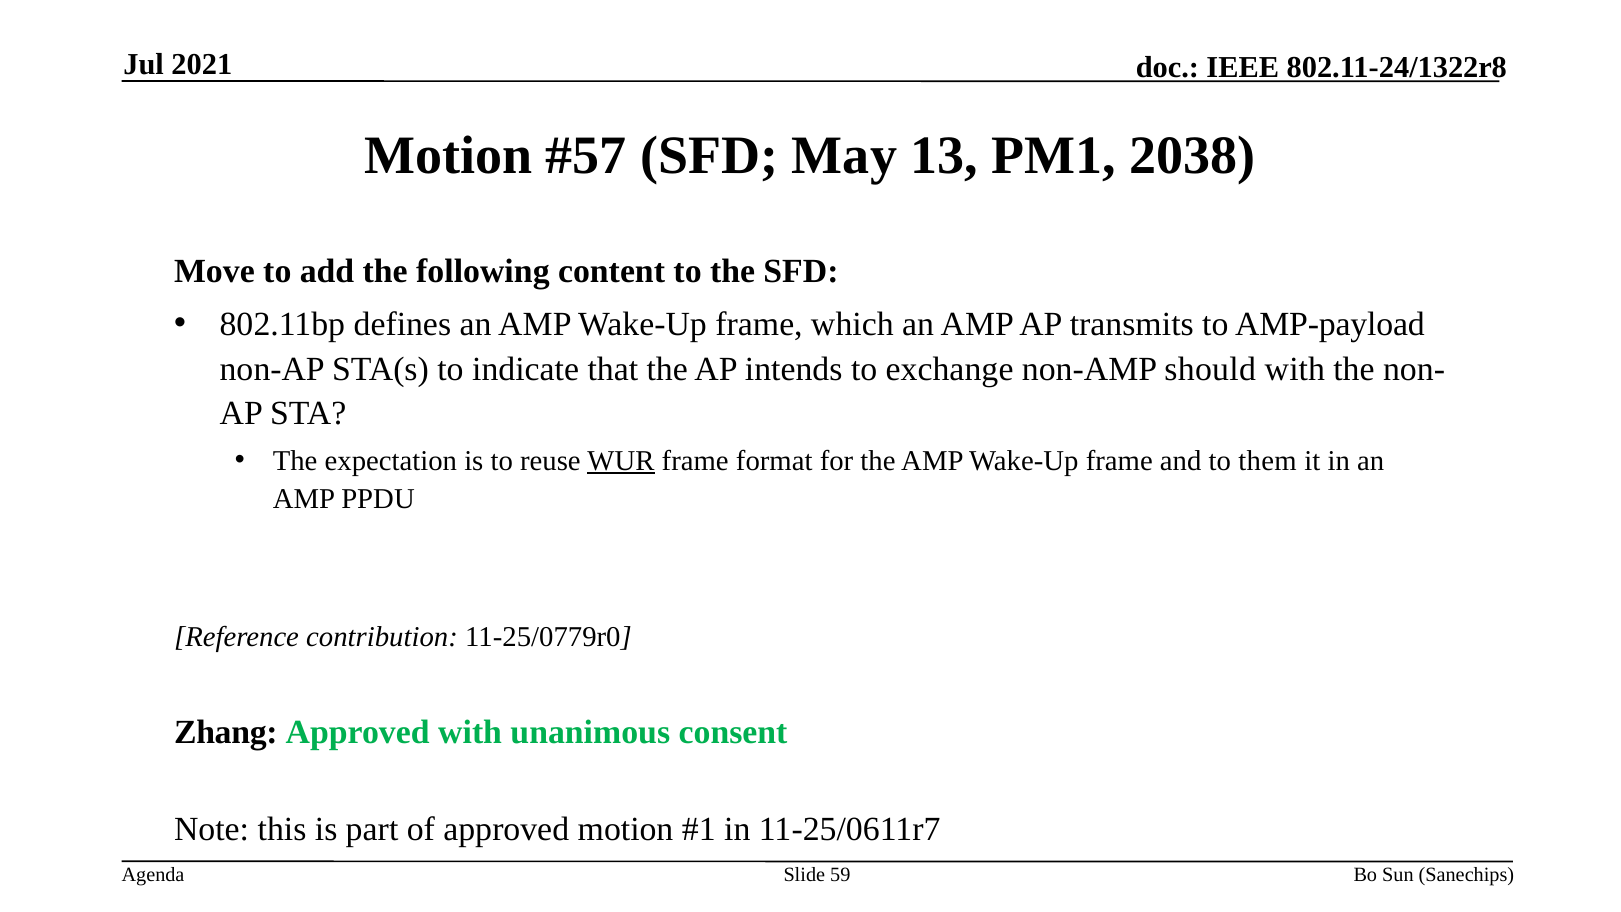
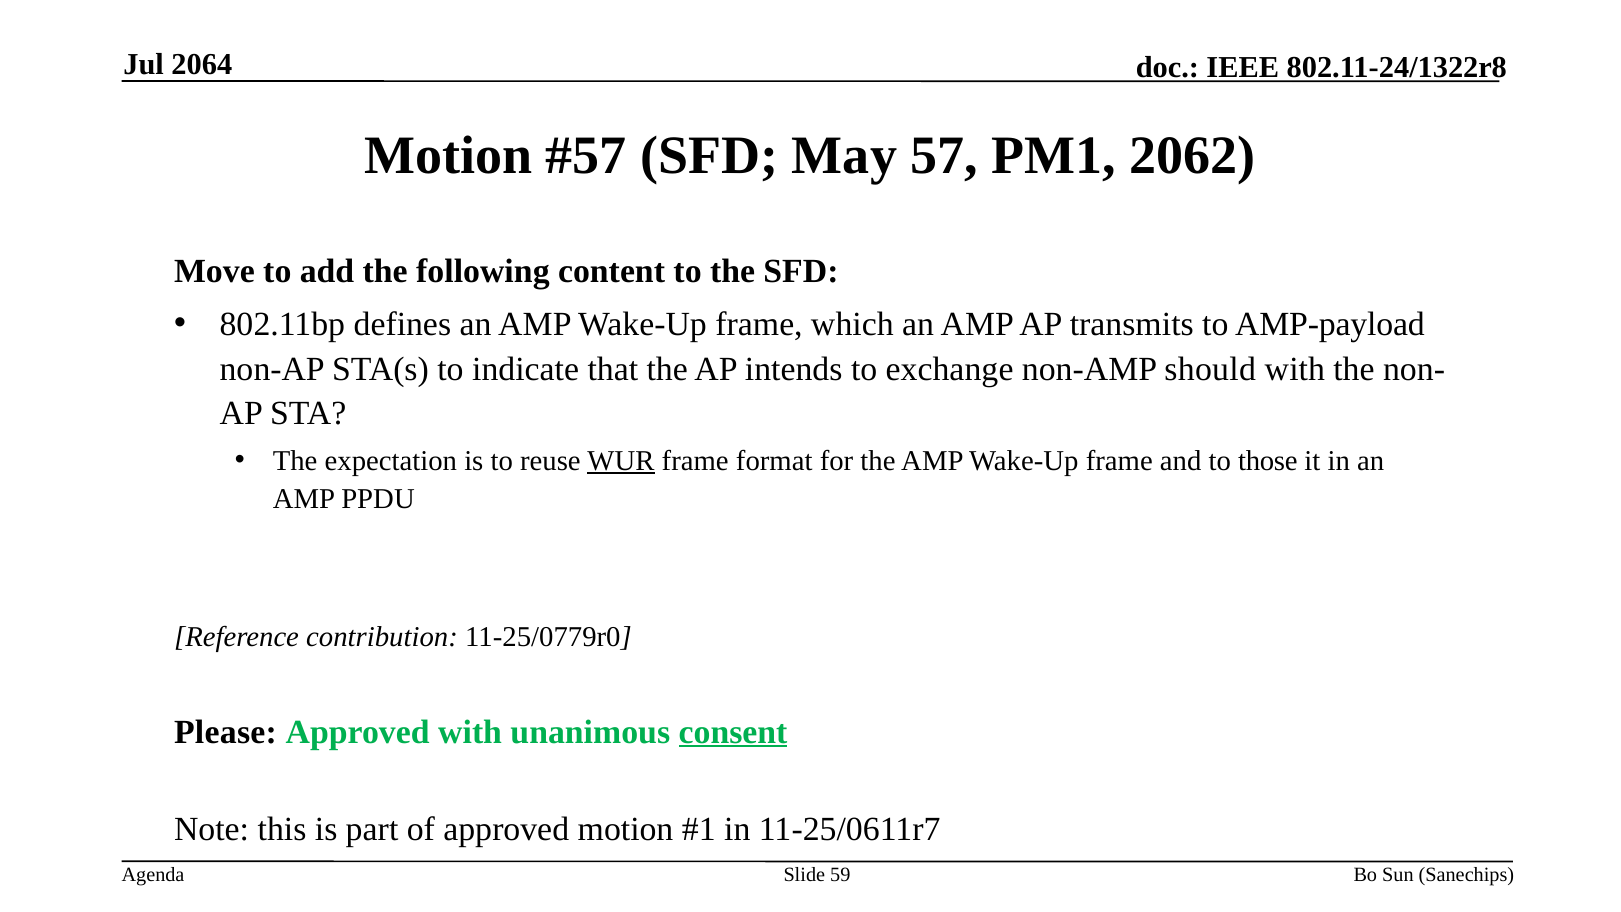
2021: 2021 -> 2064
13: 13 -> 57
2038: 2038 -> 2062
them: them -> those
Zhang: Zhang -> Please
consent underline: none -> present
